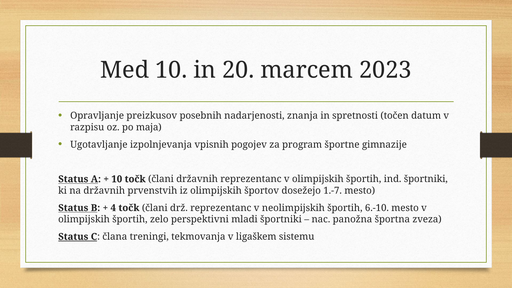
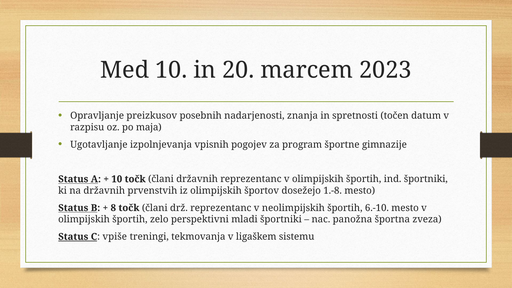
1.-7: 1.-7 -> 1.-8
4: 4 -> 8
člana: člana -> vpiše
